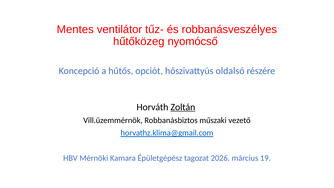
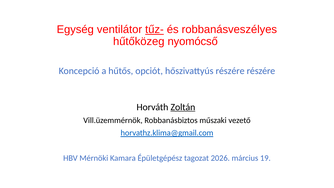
Mentes: Mentes -> Egység
tűz- underline: none -> present
hőszivattyús oldalsó: oldalsó -> részére
